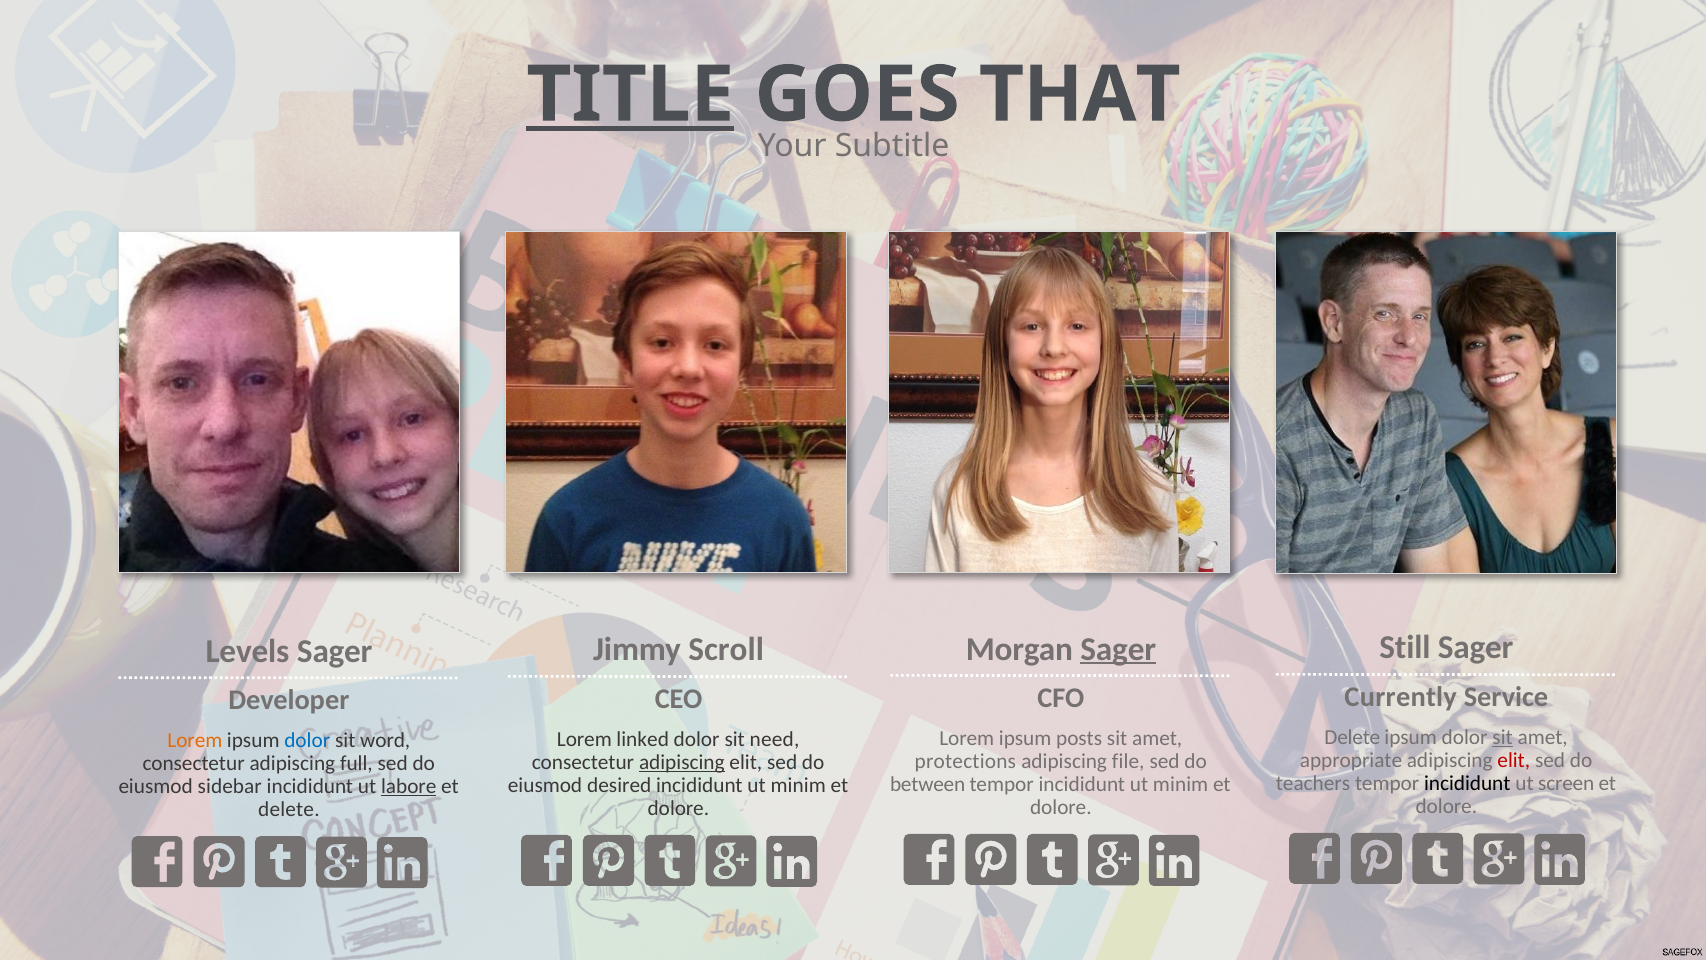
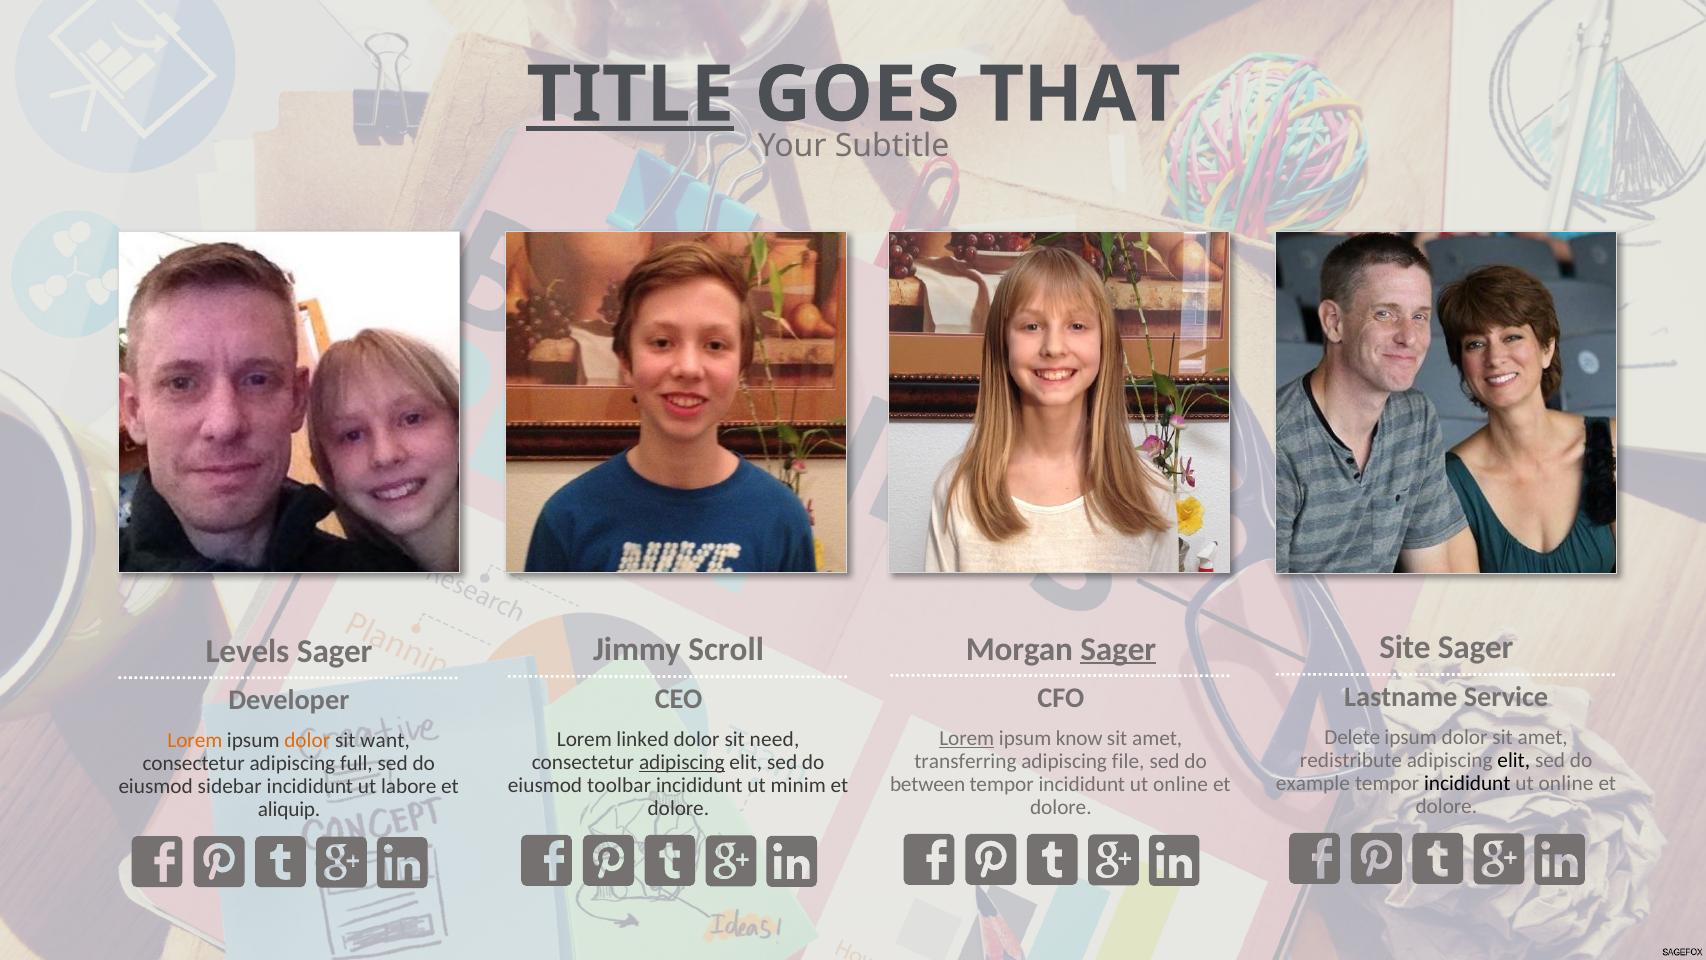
Still: Still -> Site
Currently: Currently -> Lastname
sit at (1503, 737) underline: present -> none
Lorem at (967, 738) underline: none -> present
posts: posts -> know
dolor at (307, 740) colour: blue -> orange
word: word -> want
appropriate: appropriate -> redistribute
elit at (1514, 760) colour: red -> black
protections: protections -> transferring
teachers: teachers -> example
screen at (1566, 783): screen -> online
minim at (1181, 784): minim -> online
desired: desired -> toolbar
labore underline: present -> none
delete at (289, 809): delete -> aliquip
